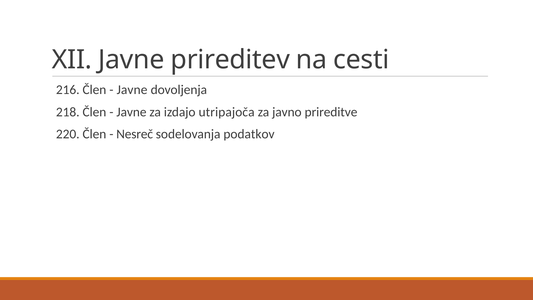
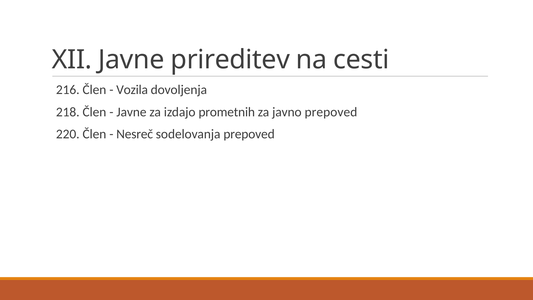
Javne at (132, 90): Javne -> Vozila
utripajoča: utripajoča -> prometnih
javno prireditve: prireditve -> prepoved
sodelovanja podatkov: podatkov -> prepoved
